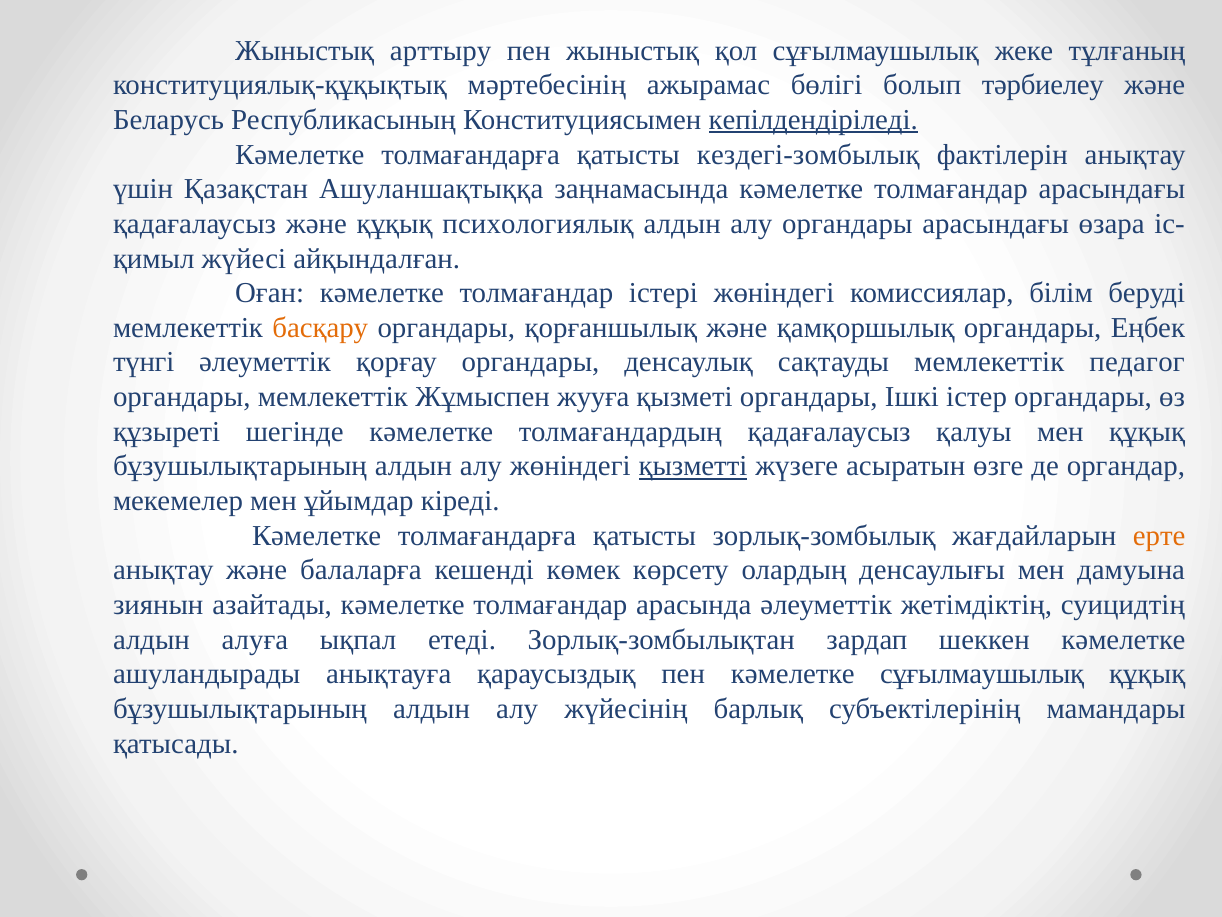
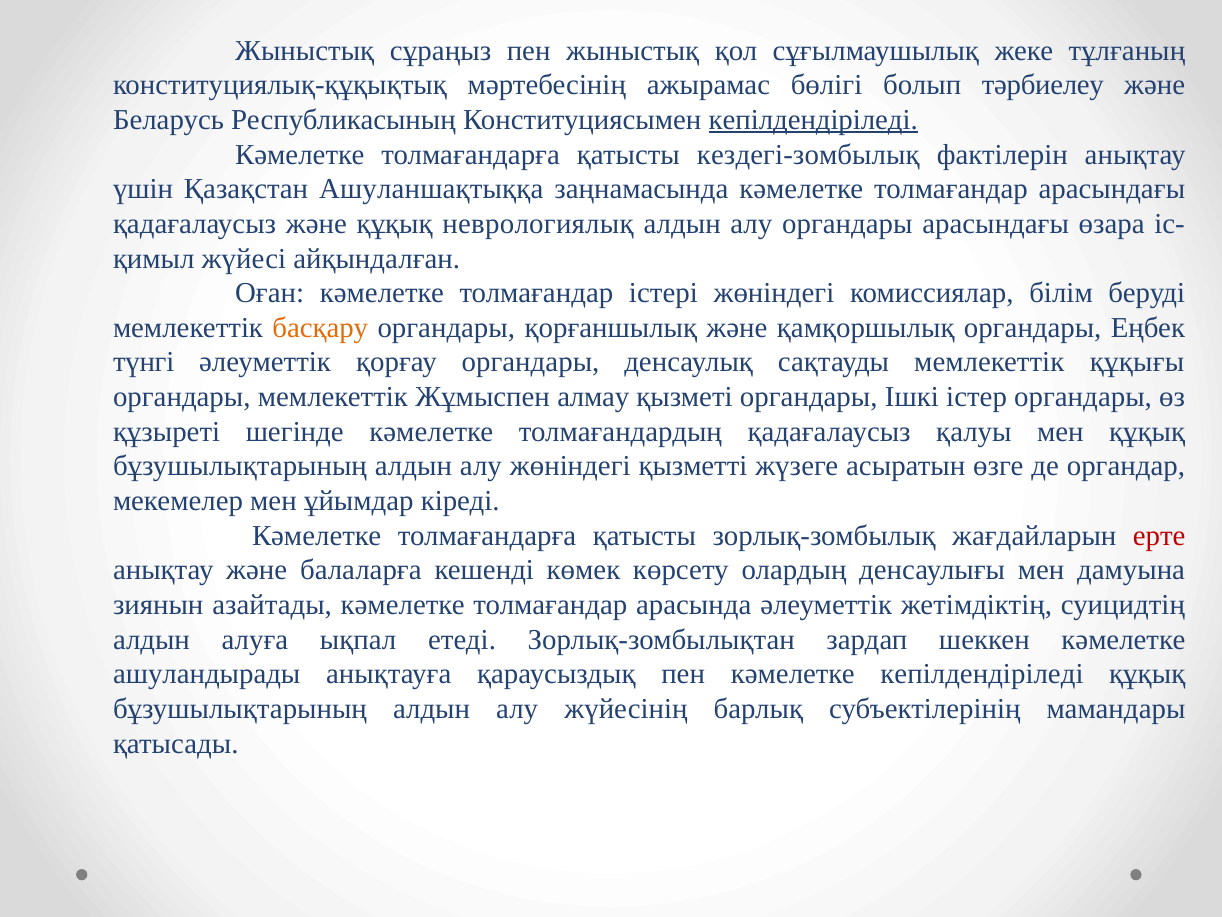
арттыру: арттыру -> сұраңыз
психологиялық: психологиялық -> неврологиялық
педагог: педагог -> құқығы
жууға: жууға -> алмау
қызметті underline: present -> none
ерте colour: orange -> red
кәмелетке сұғылмаушылық: сұғылмаушылық -> кепілдендіріледі
